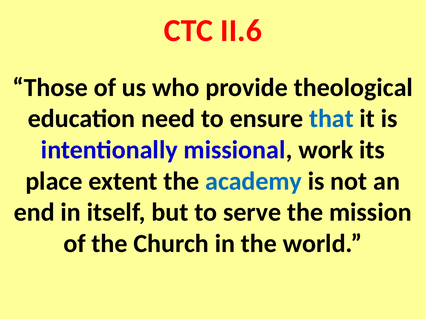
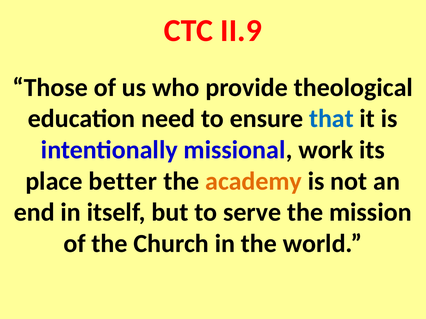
II.6: II.6 -> II.9
extent: extent -> better
academy colour: blue -> orange
